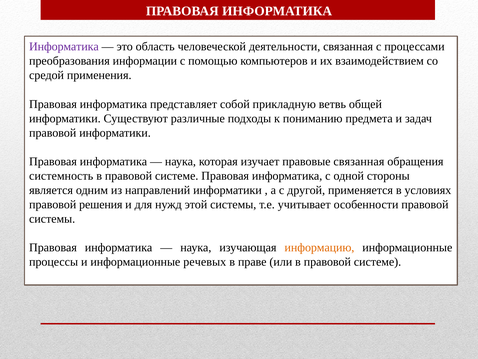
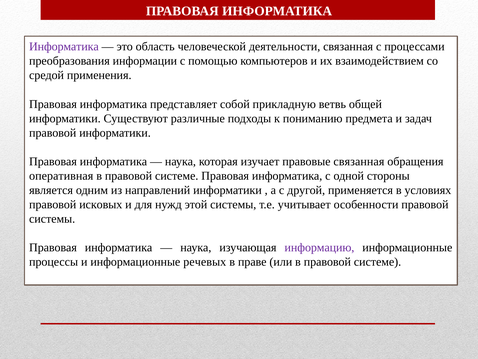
системность: системность -> оперативная
решения: решения -> исковых
информацию colour: orange -> purple
